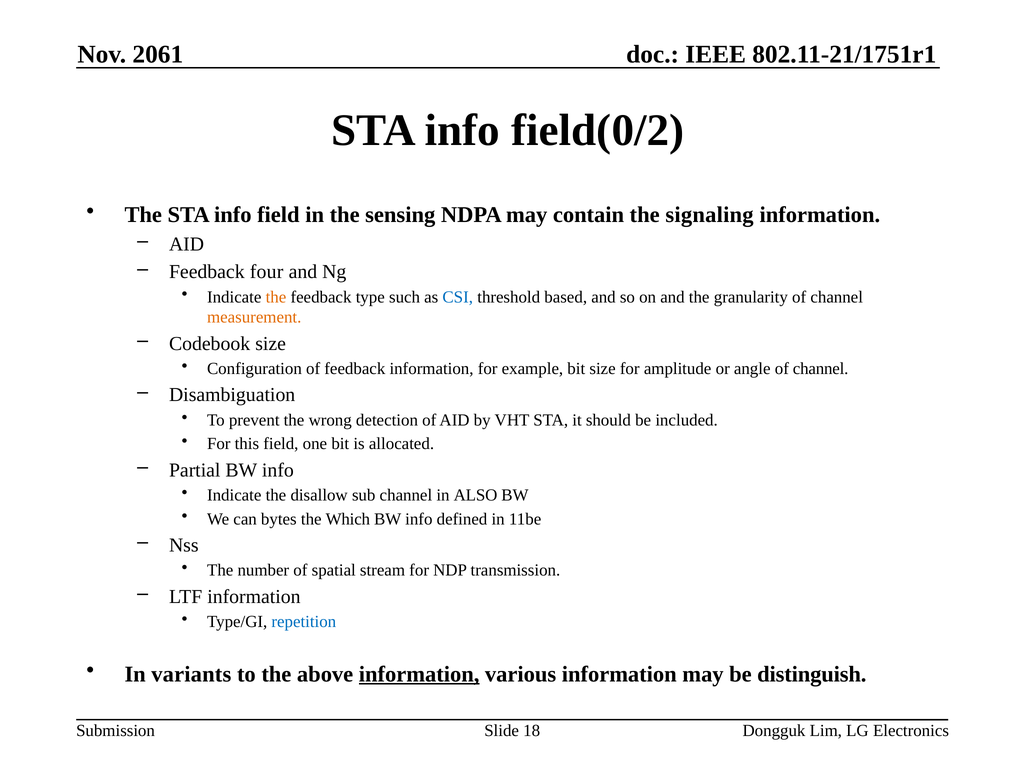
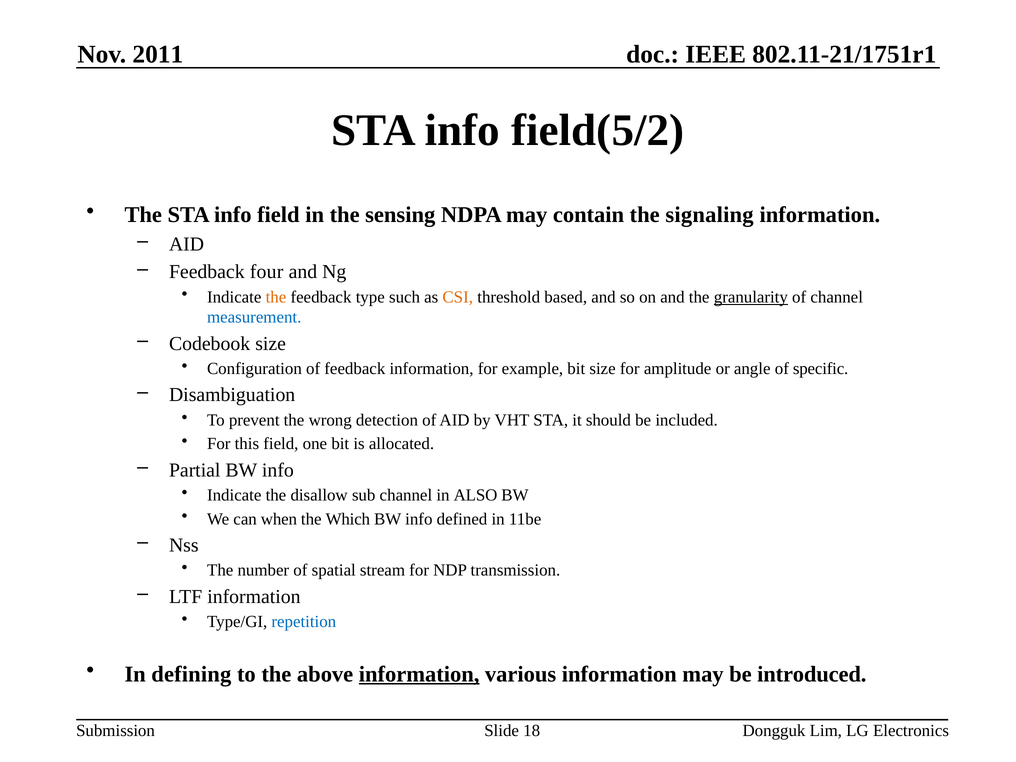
2061: 2061 -> 2011
field(0/2: field(0/2 -> field(5/2
CSI colour: blue -> orange
granularity underline: none -> present
measurement colour: orange -> blue
angle of channel: channel -> specific
bytes: bytes -> when
variants: variants -> defining
distinguish: distinguish -> introduced
